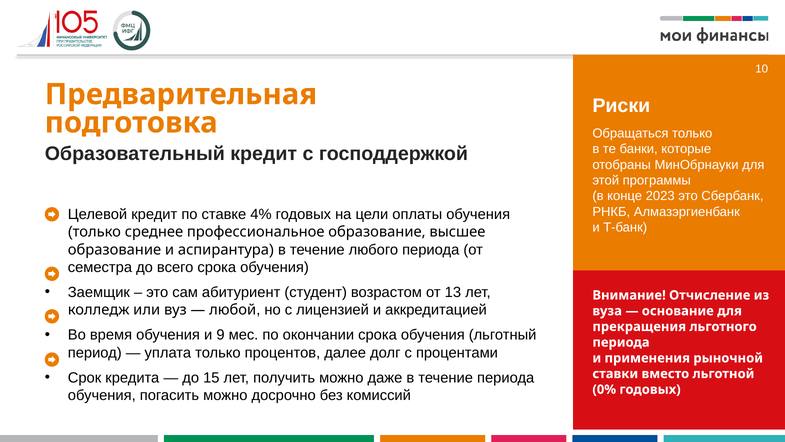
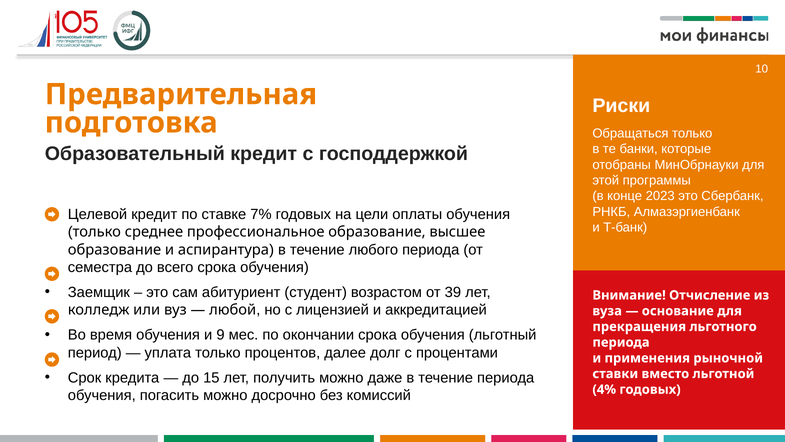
4%: 4% -> 7%
13: 13 -> 39
0%: 0% -> 4%
